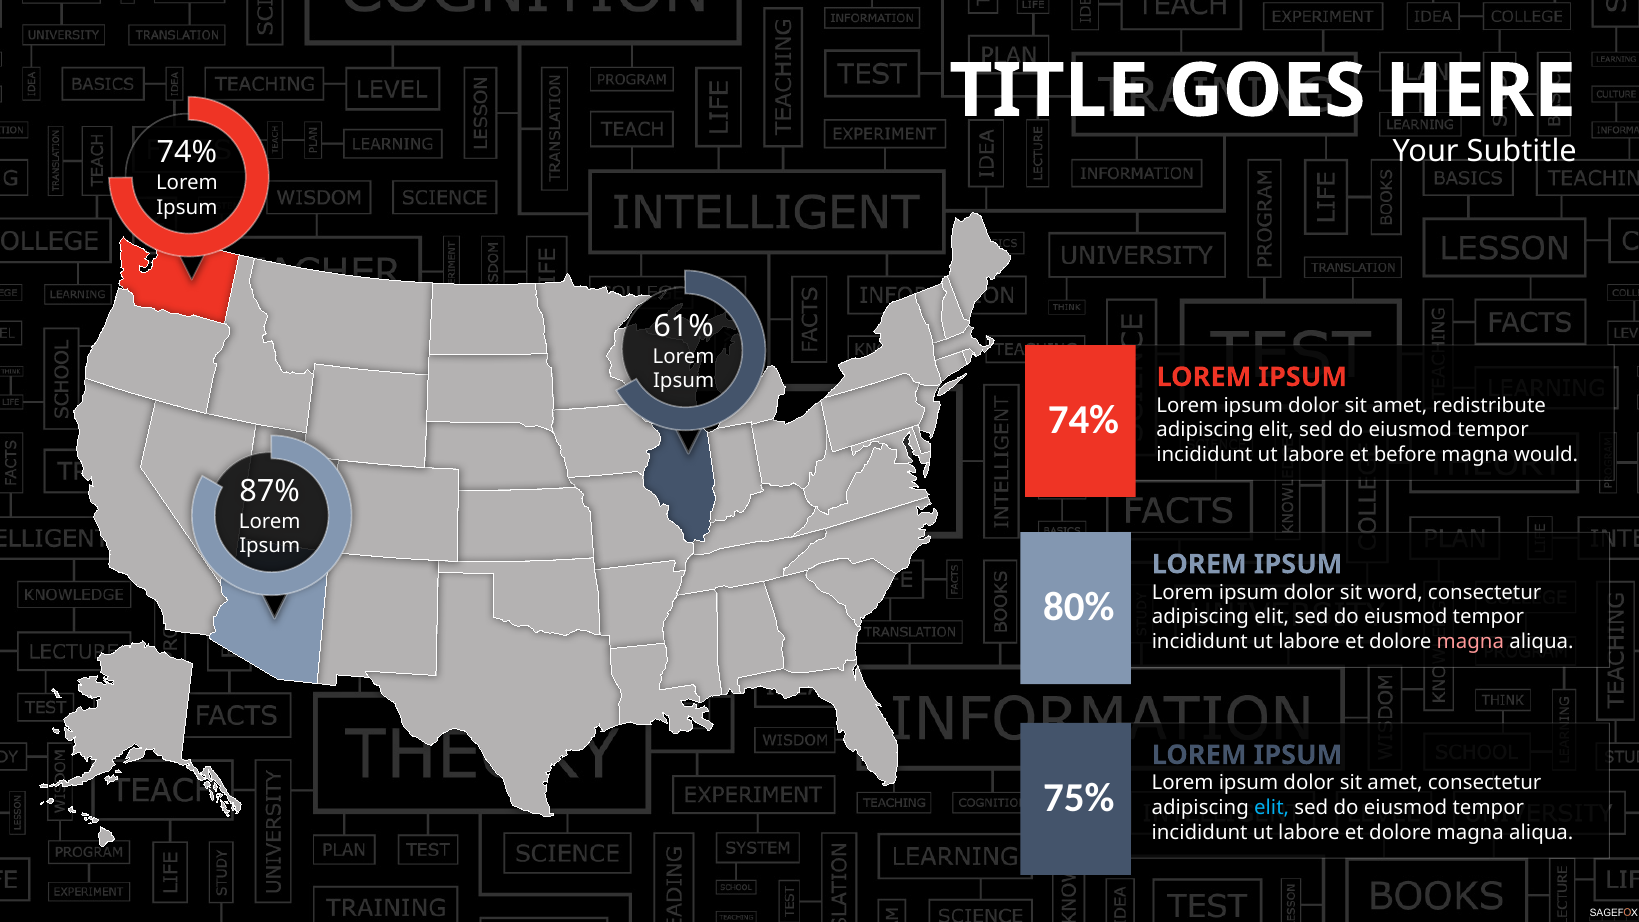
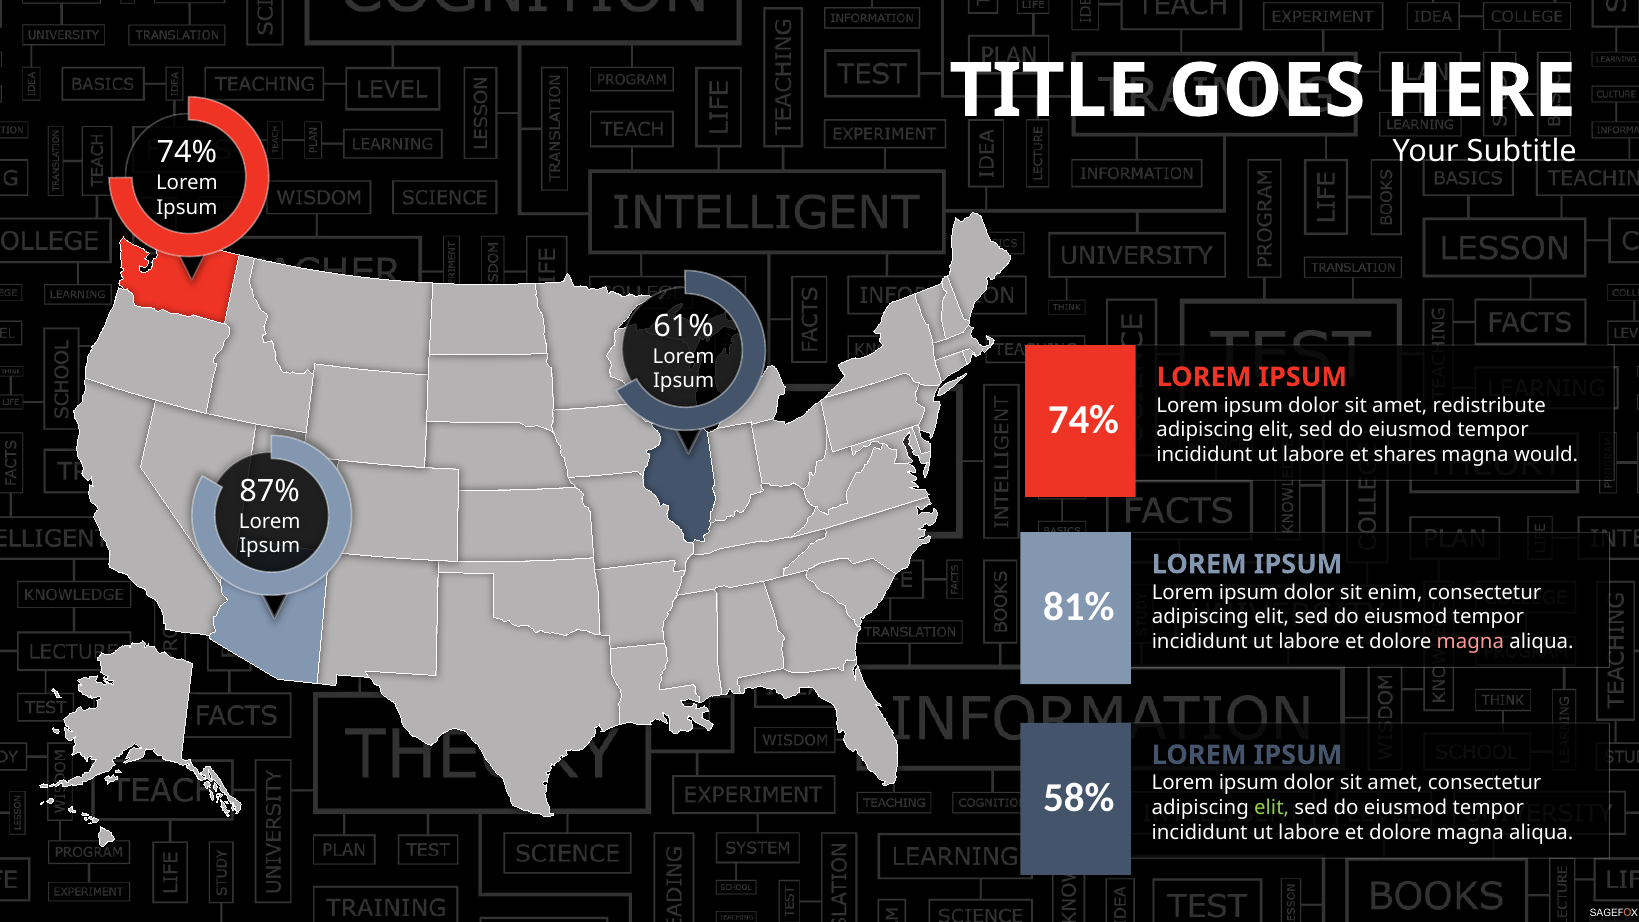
before: before -> shares
word: word -> enim
80%: 80% -> 81%
75%: 75% -> 58%
elit at (1272, 808) colour: light blue -> light green
